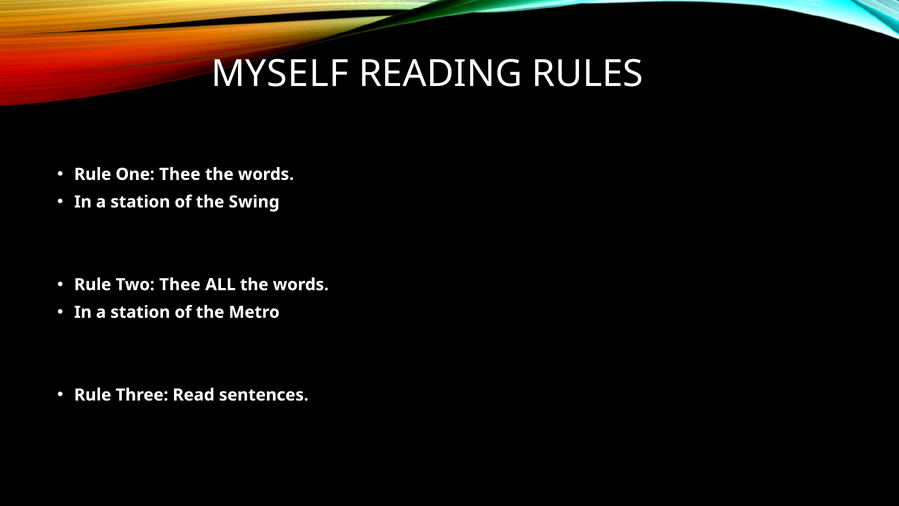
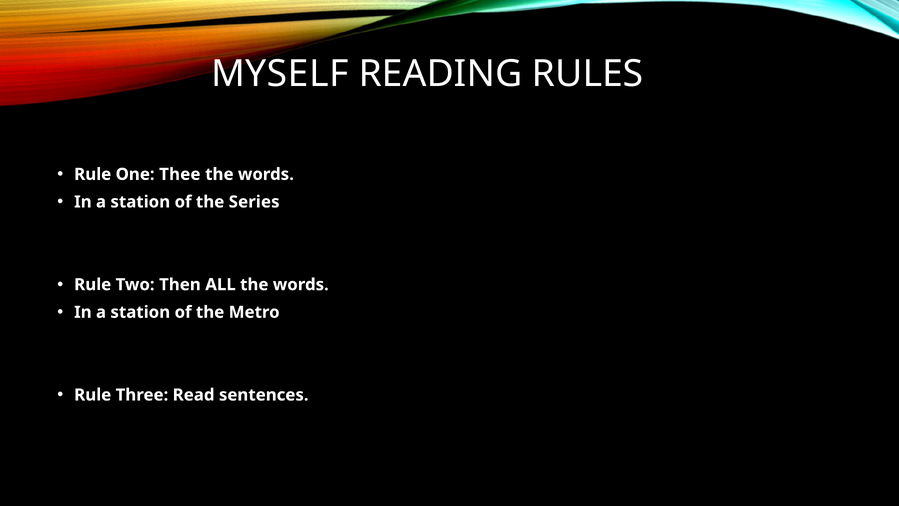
Swing: Swing -> Series
Two Thee: Thee -> Then
